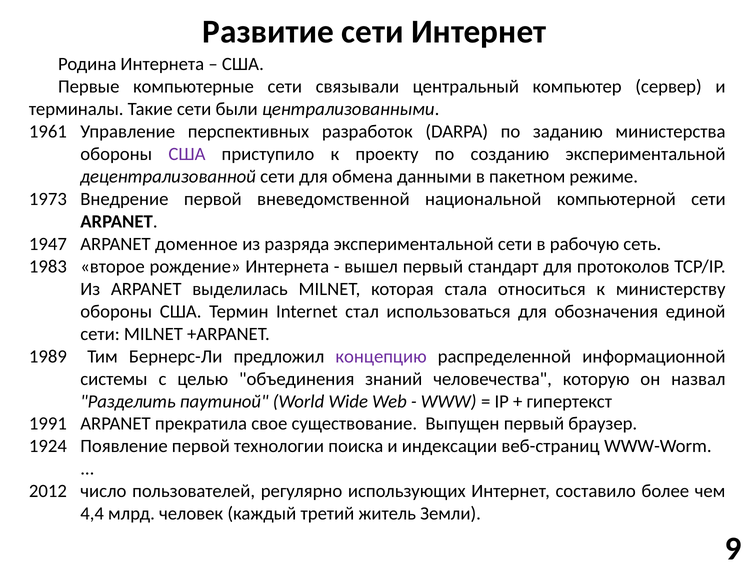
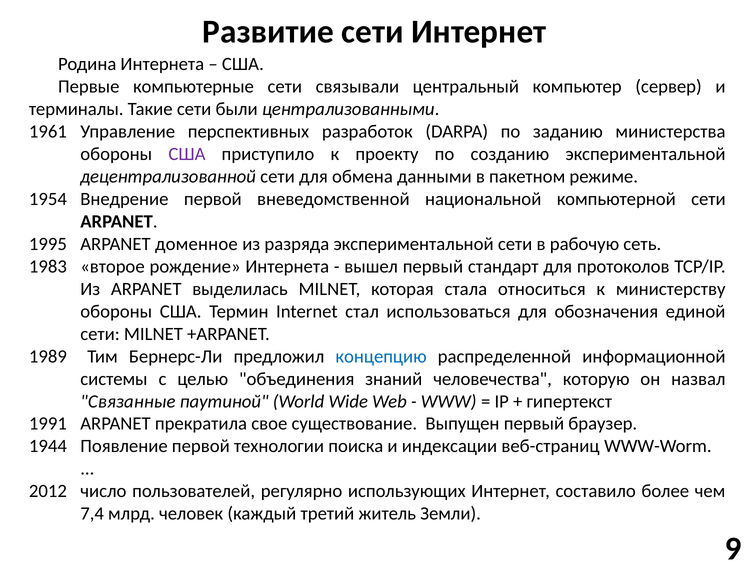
1973: 1973 -> 1954
1947: 1947 -> 1995
концепцию colour: purple -> blue
Разделить: Разделить -> Связанные
1924: 1924 -> 1944
4,4: 4,4 -> 7,4
